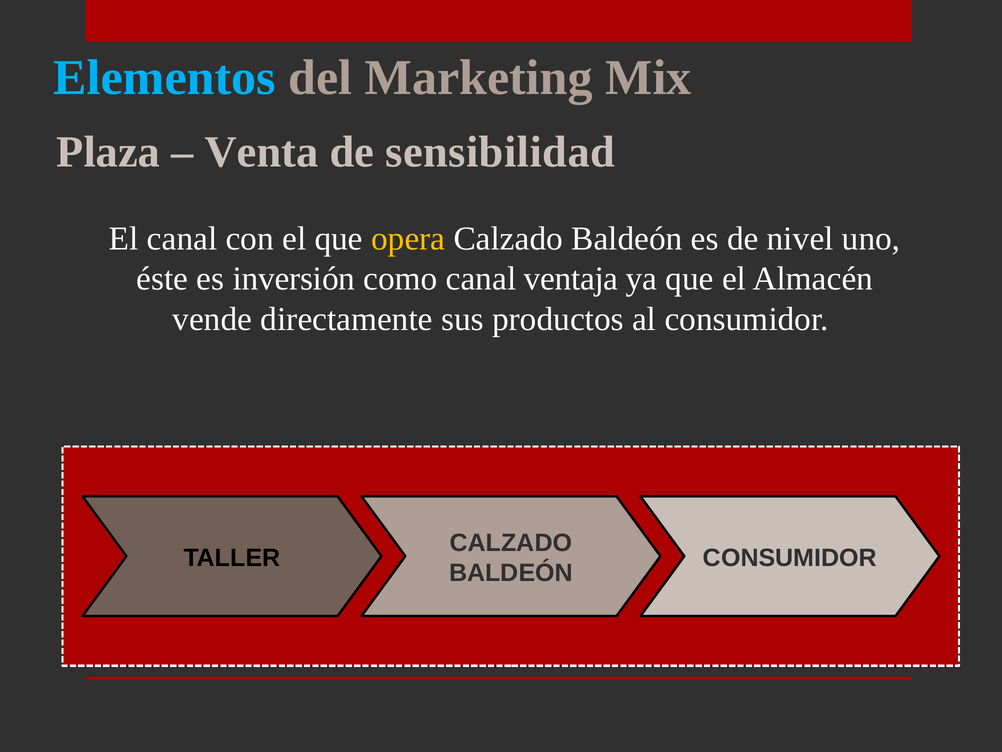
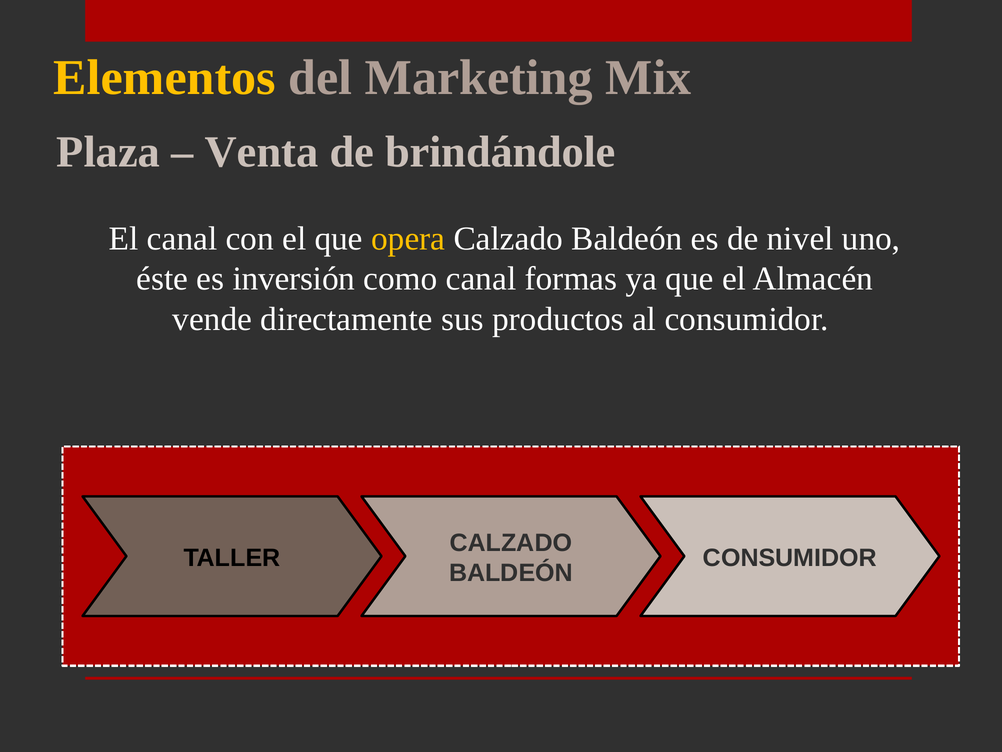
Elementos colour: light blue -> yellow
sensibilidad: sensibilidad -> brindándole
ventaja: ventaja -> formas
